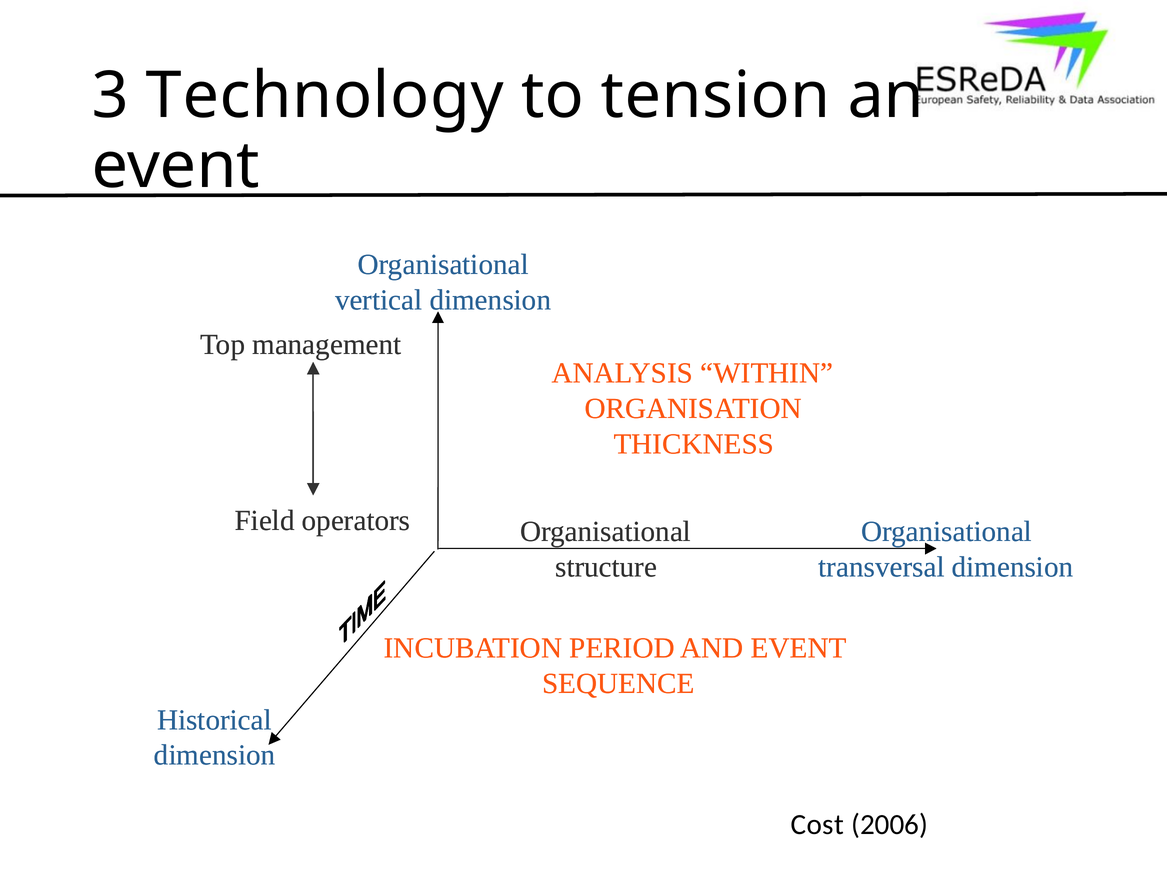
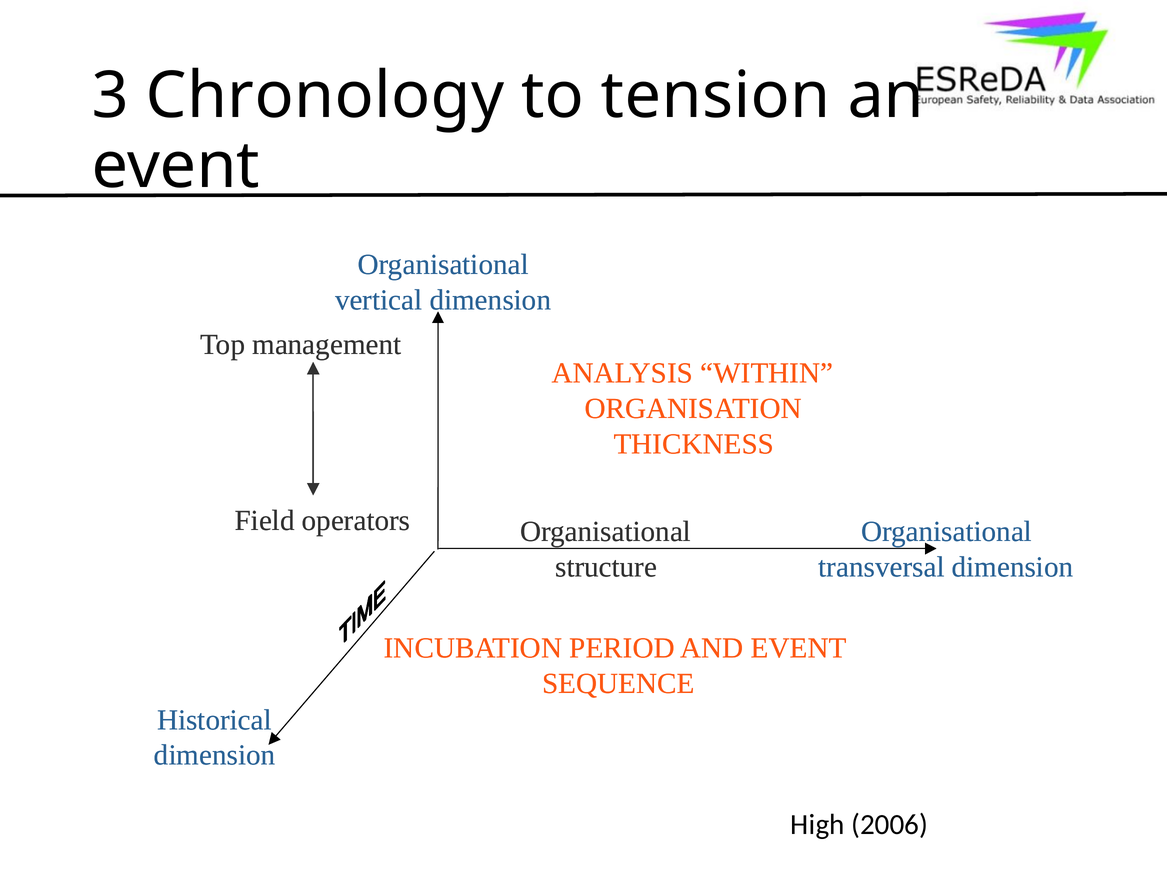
Technology: Technology -> Chronology
Cost: Cost -> High
